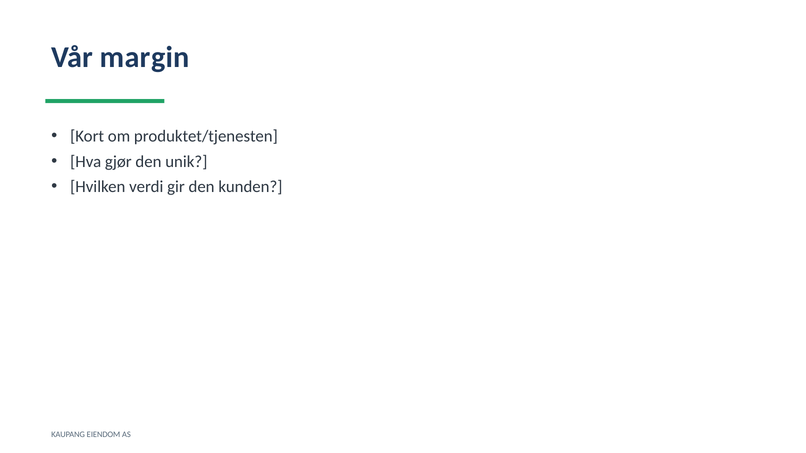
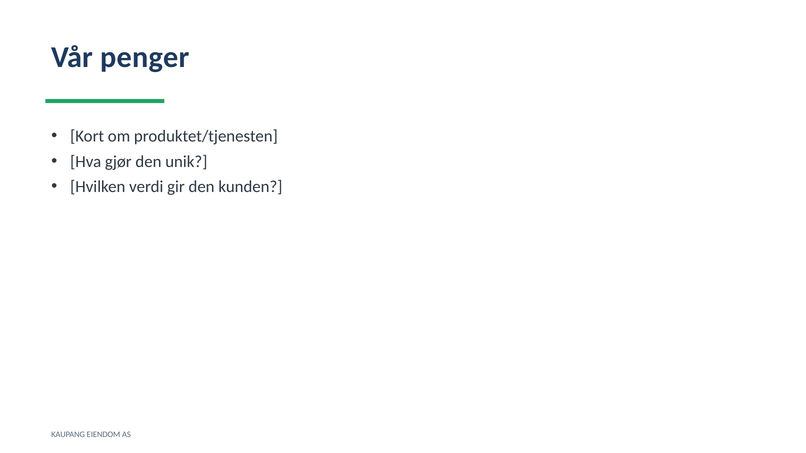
margin: margin -> penger
